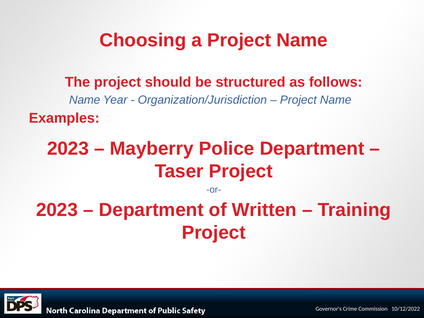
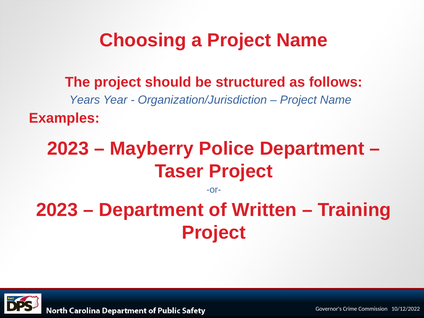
Name at (85, 100): Name -> Years
